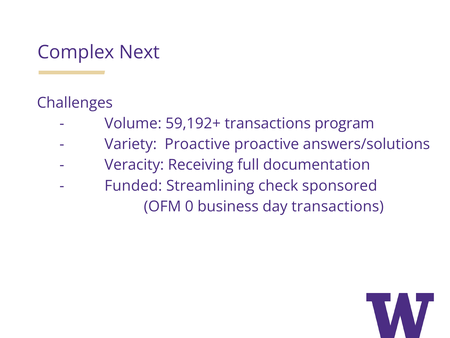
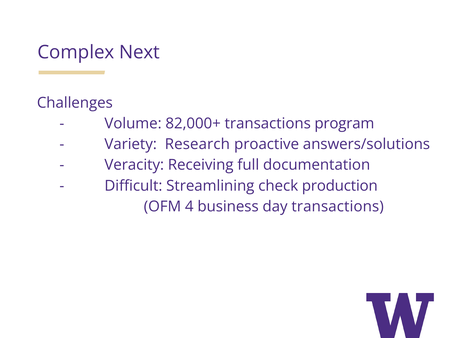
59,192+: 59,192+ -> 82,000+
Variety Proactive: Proactive -> Research
Funded: Funded -> Difficult
sponsored: sponsored -> production
0: 0 -> 4
